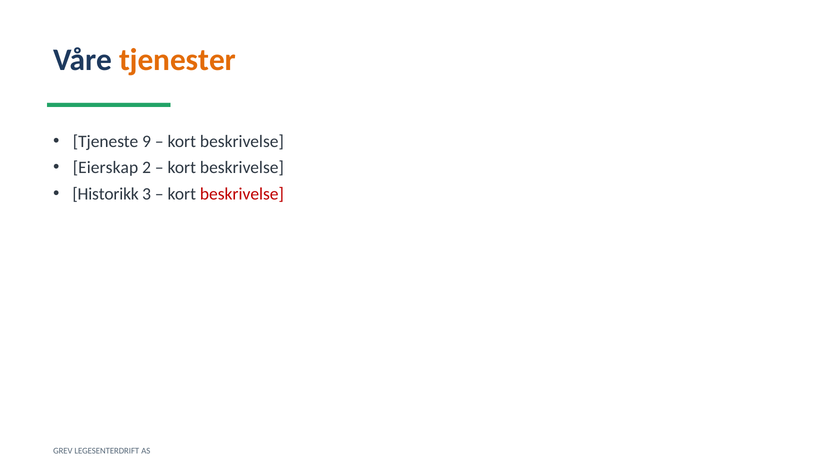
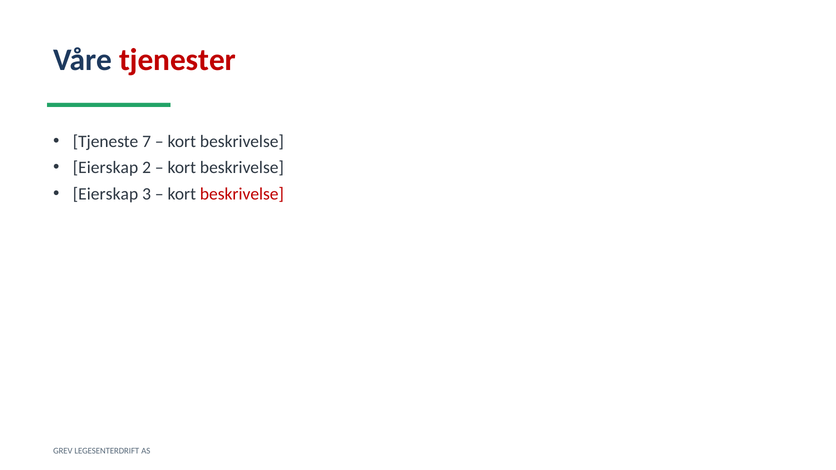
tjenester colour: orange -> red
9: 9 -> 7
Historikk at (106, 194): Historikk -> Eierskap
